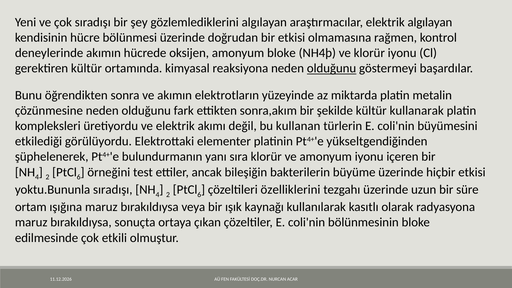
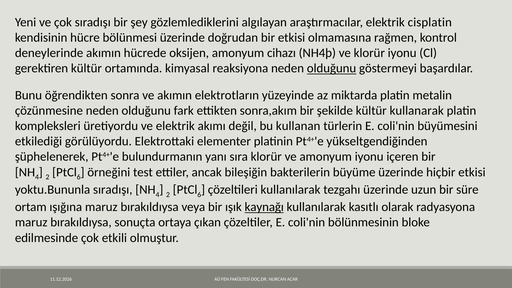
elektrik algılayan: algılayan -> cisplatin
amonyum bloke: bloke -> cihazı
çözeltileri özelliklerini: özelliklerini -> kullanılarak
kaynağı underline: none -> present
